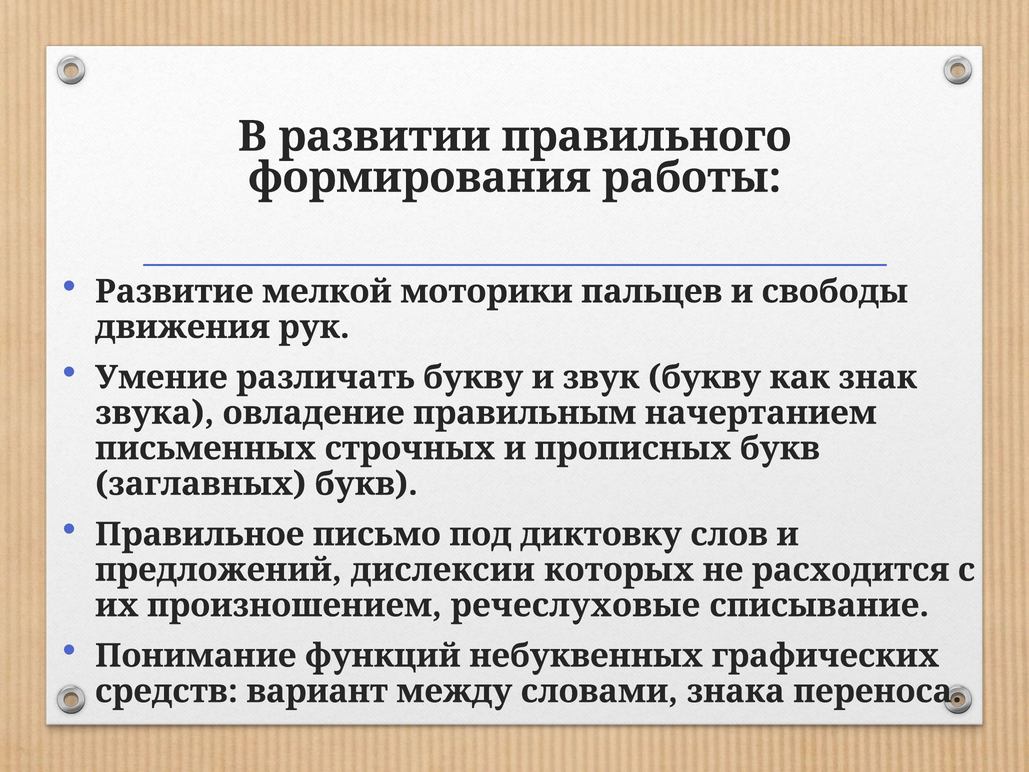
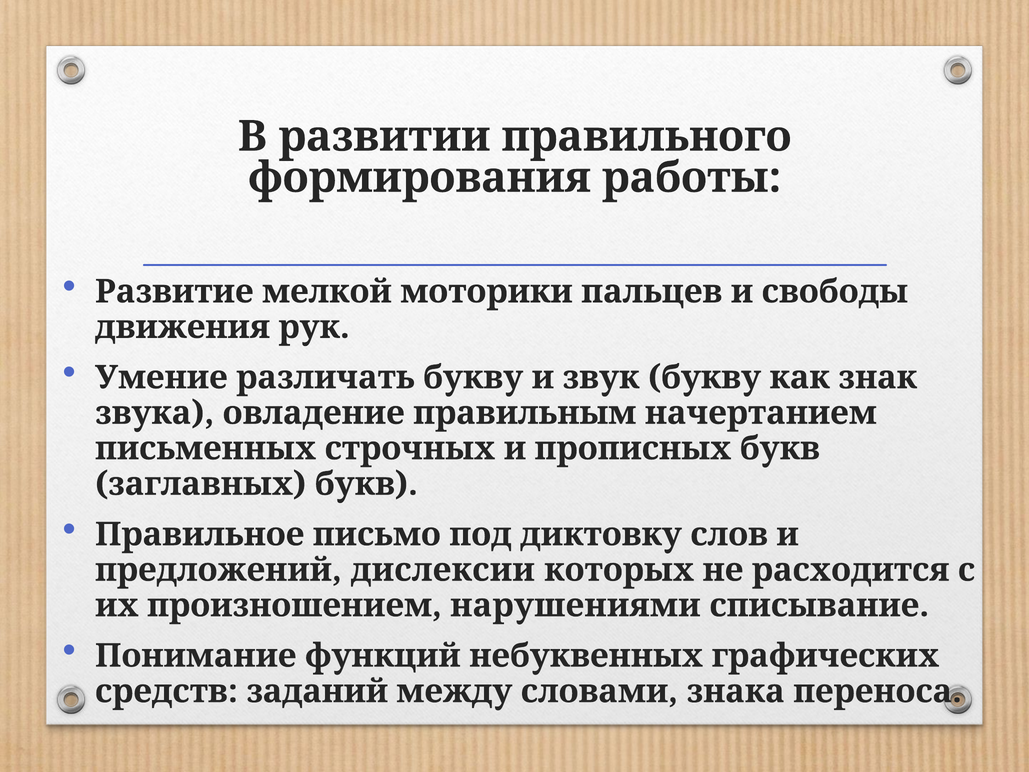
речеслуховые: речеслуховые -> нарушениями
вариант: вариант -> заданий
